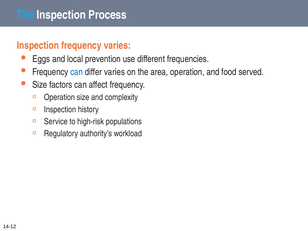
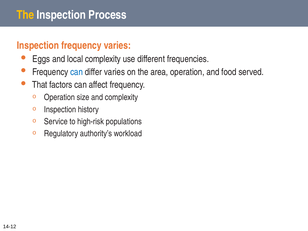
The at (25, 15) colour: light blue -> yellow
local prevention: prevention -> complexity
Size at (40, 85): Size -> That
